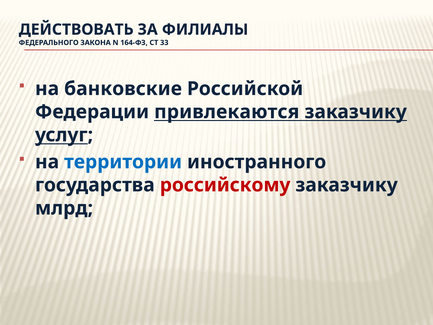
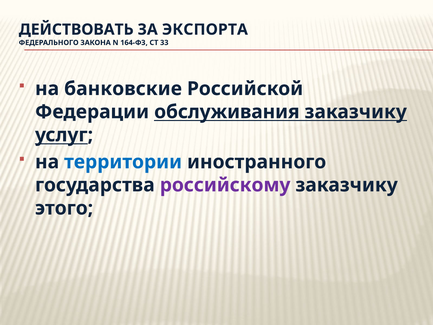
ФИЛИАЛЫ: ФИЛИАЛЫ -> ЭКСПОРТА
привлекаются: привлекаются -> обслуживания
российскому colour: red -> purple
млрд: млрд -> этого
